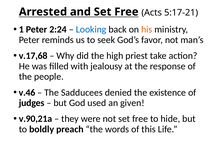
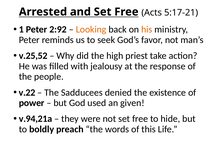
2:24: 2:24 -> 2:92
Looking colour: blue -> orange
v.17,68: v.17,68 -> v.25,52
v.46: v.46 -> v.22
judges: judges -> power
v.90,21a: v.90,21a -> v.94,21a
